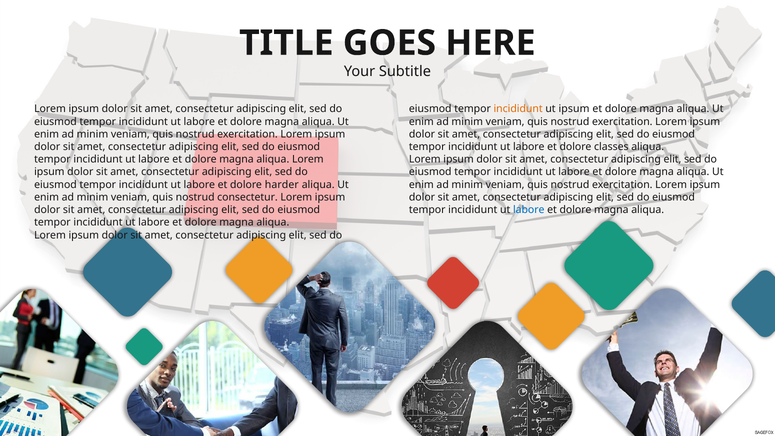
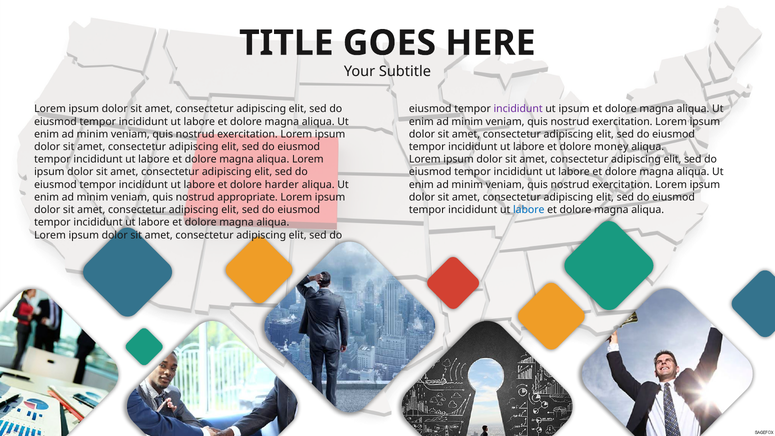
incididunt at (518, 109) colour: orange -> purple
classes: classes -> money
nostrud consectetur: consectetur -> appropriate
